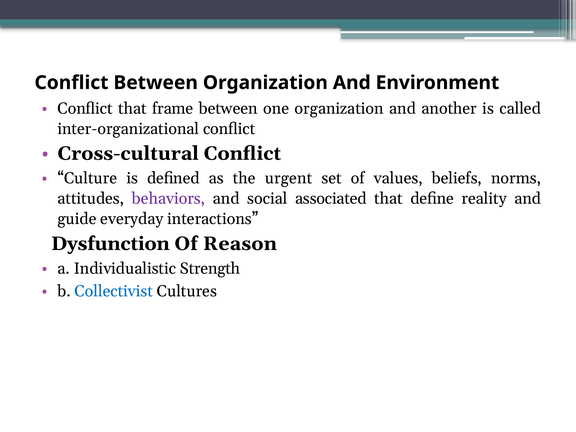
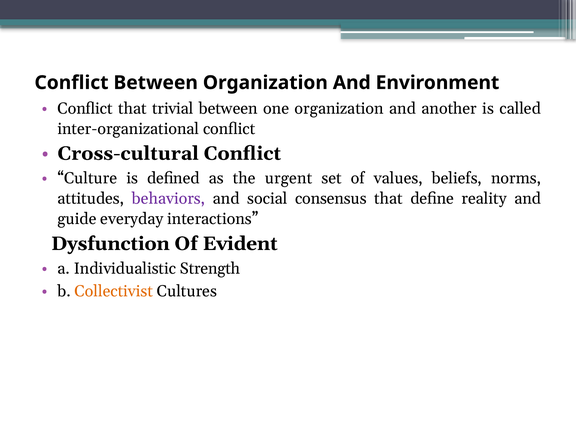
frame: frame -> trivial
associated: associated -> consensus
Reason: Reason -> Evident
Collectivist colour: blue -> orange
